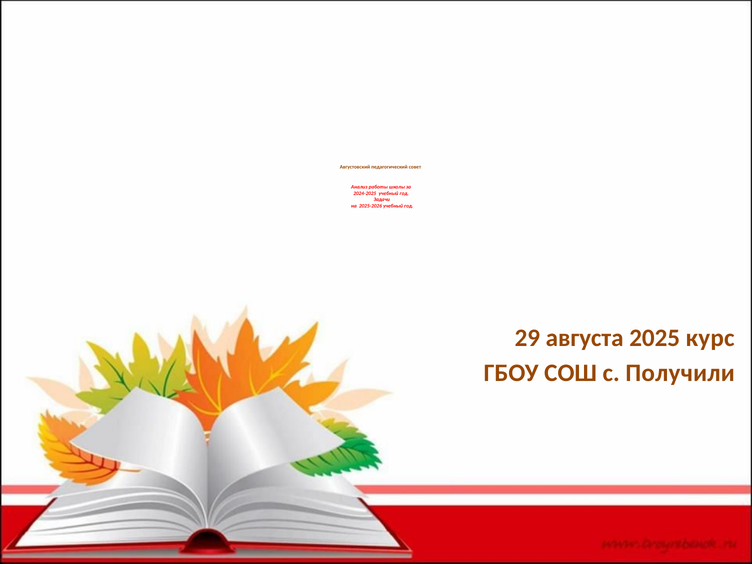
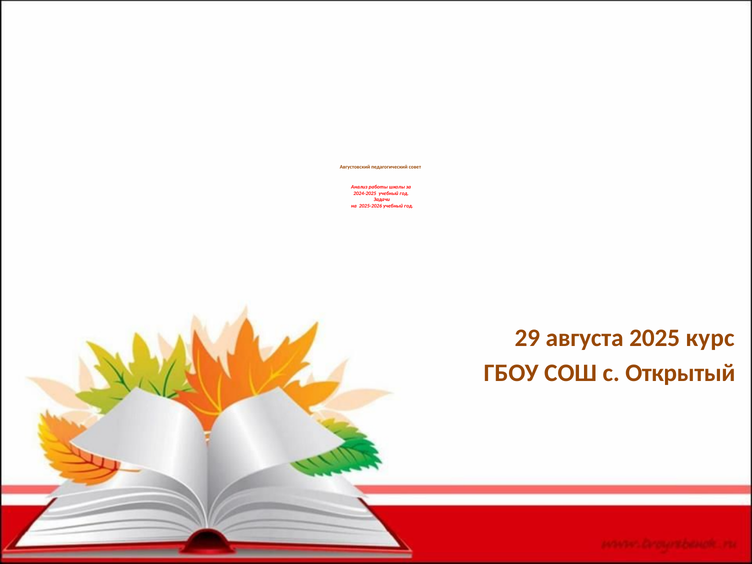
Получили: Получили -> Открытый
